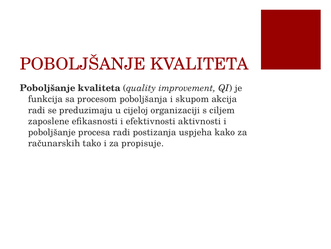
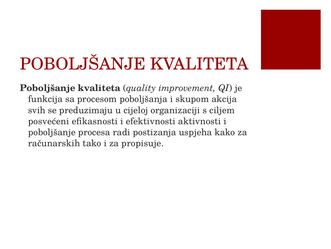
radi at (37, 110): radi -> svih
zaposlene: zaposlene -> posvećeni
